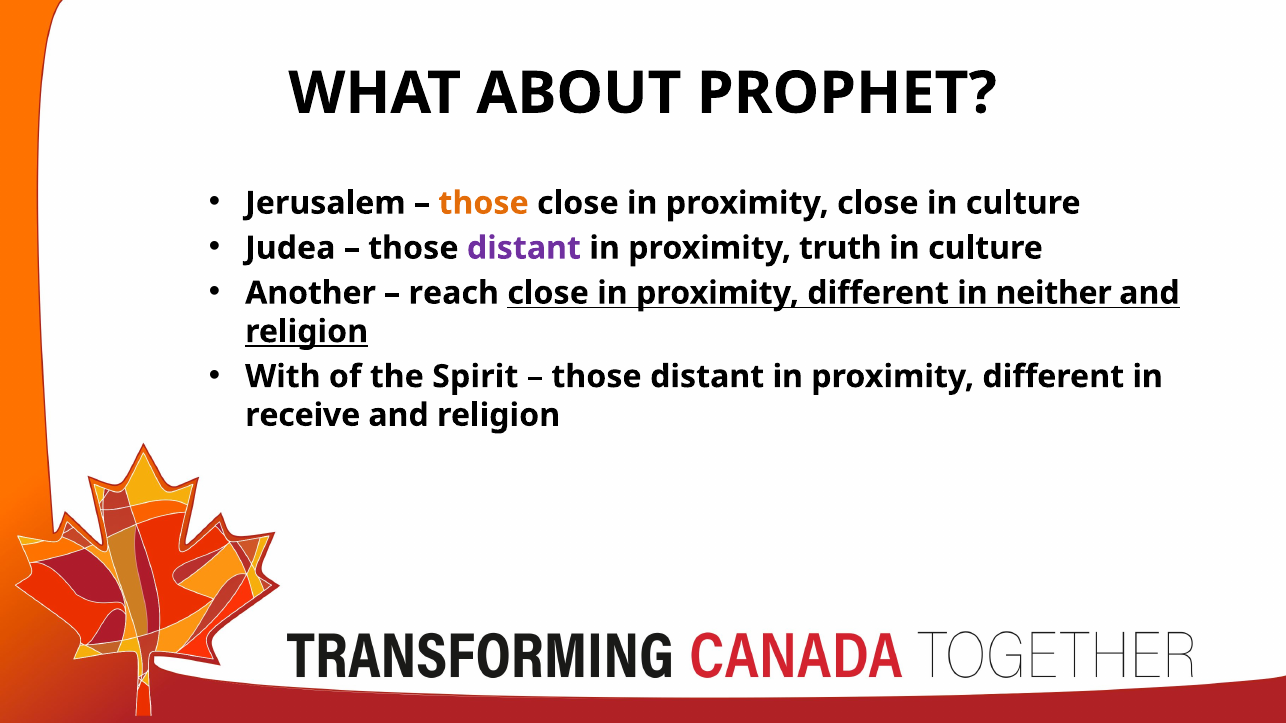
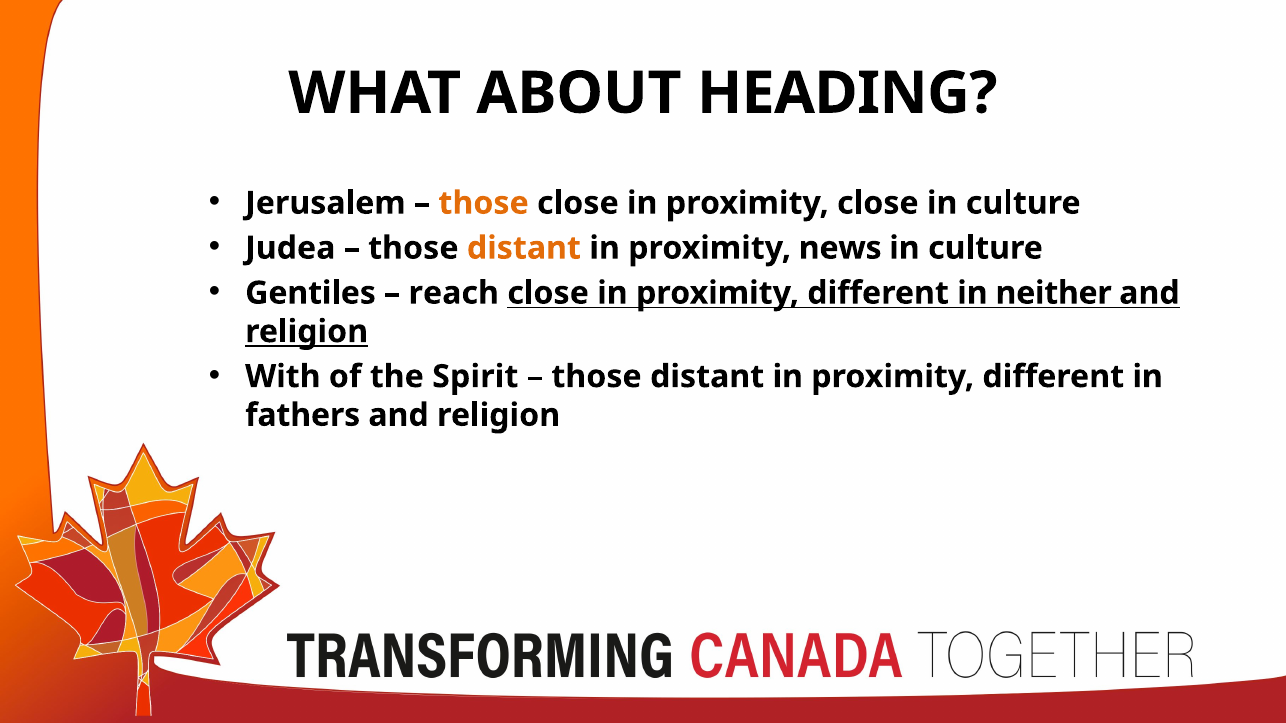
PROPHET: PROPHET -> HEADING
distant at (524, 248) colour: purple -> orange
truth: truth -> news
Another: Another -> Gentiles
receive: receive -> fathers
